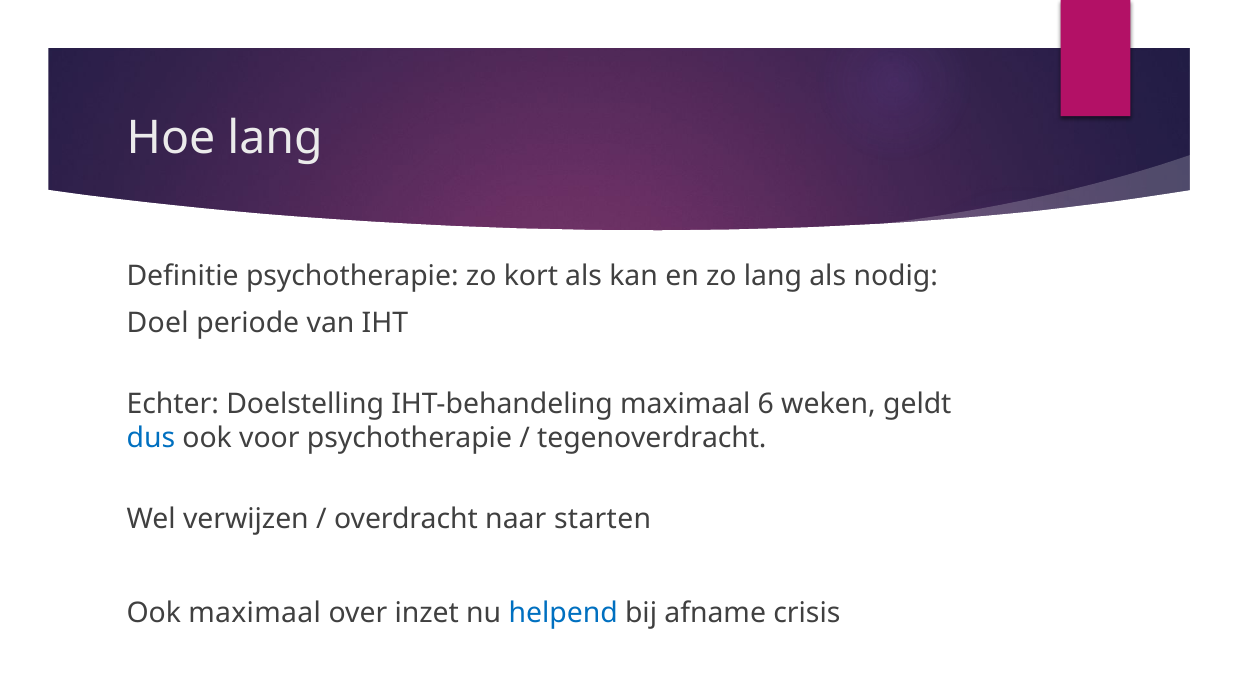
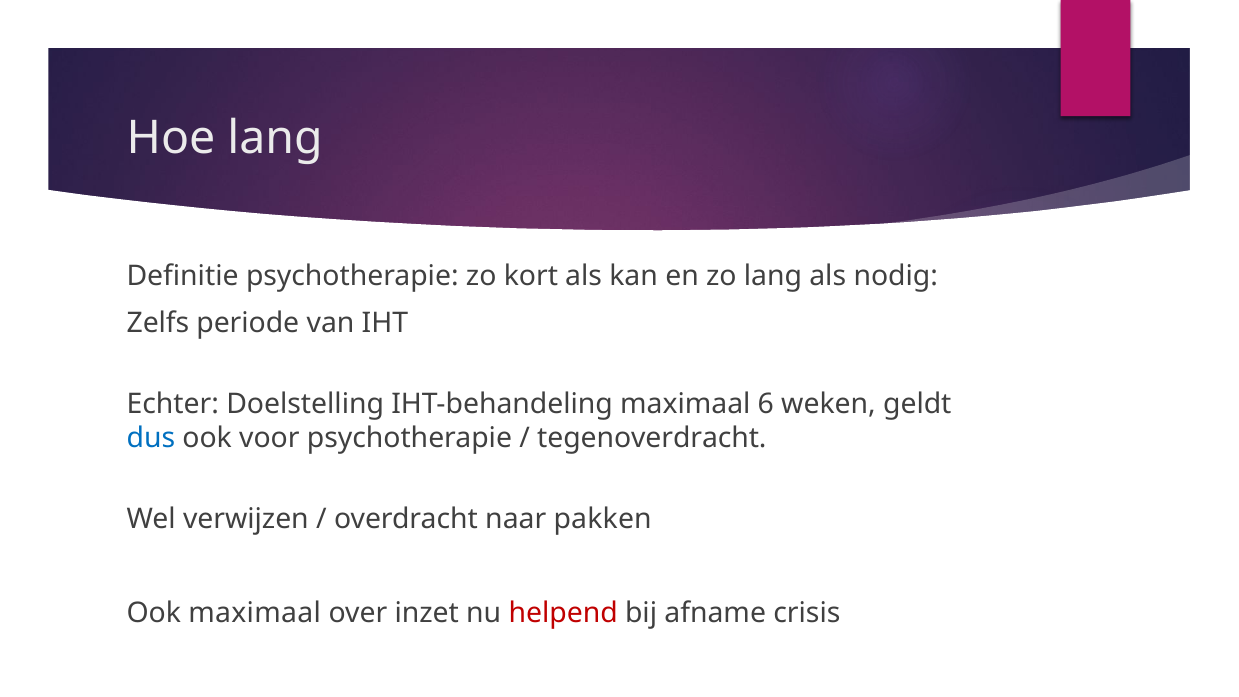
Doel: Doel -> Zelfs
starten: starten -> pakken
helpend colour: blue -> red
